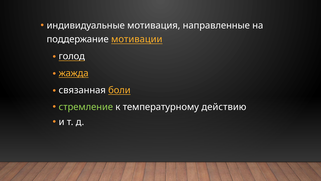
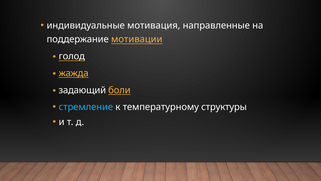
связанная: связанная -> задающий
стремление colour: light green -> light blue
действию: действию -> структуры
